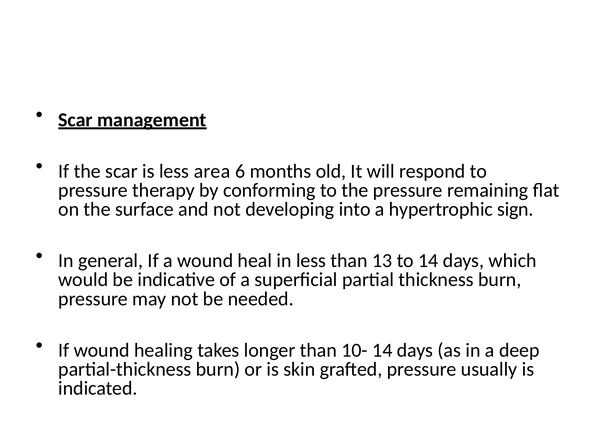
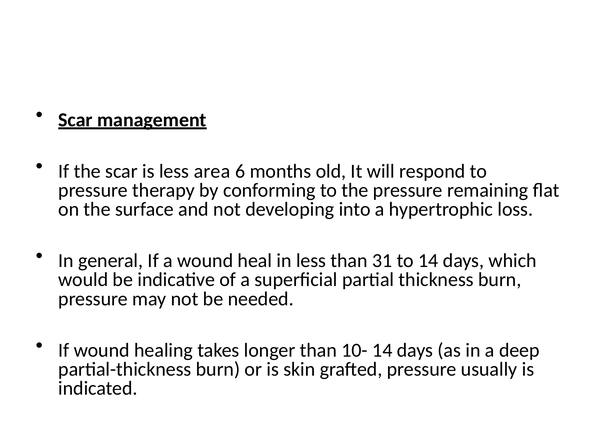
sign: sign -> loss
13: 13 -> 31
